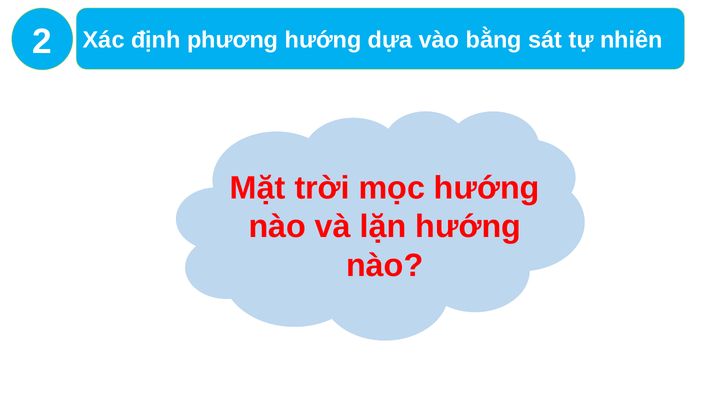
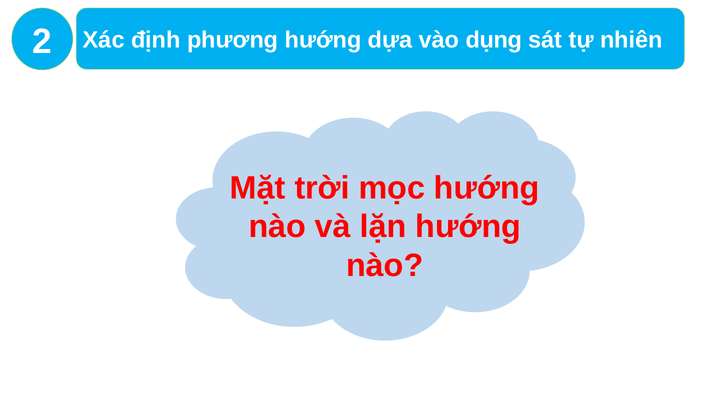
bằng: bằng -> dụng
